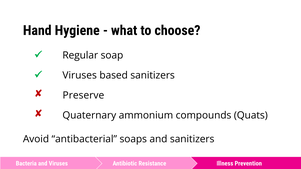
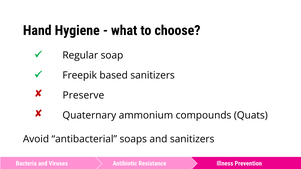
Viruses at (80, 75): Viruses -> Freepik
